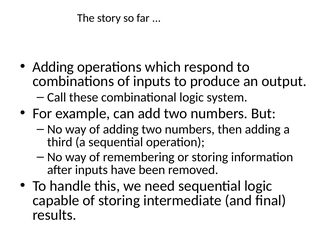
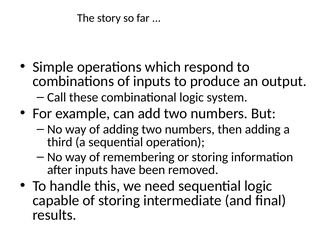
Adding at (53, 67): Adding -> Simple
